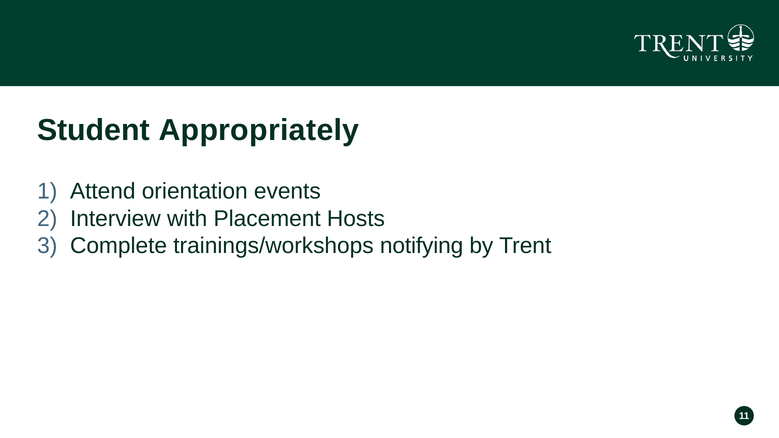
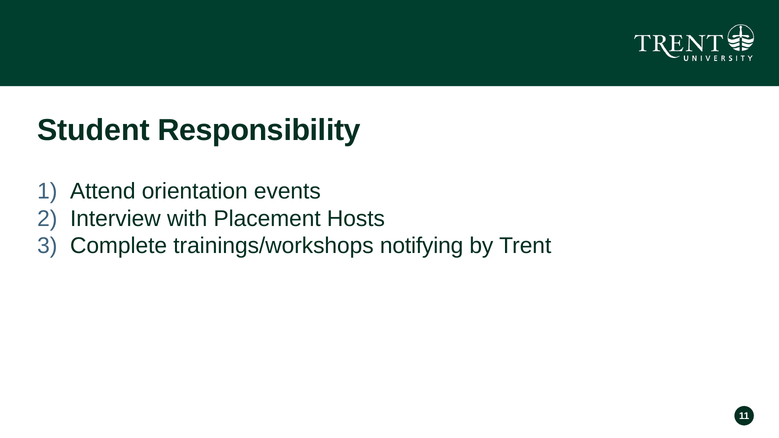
Appropriately: Appropriately -> Responsibility
